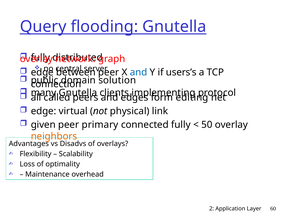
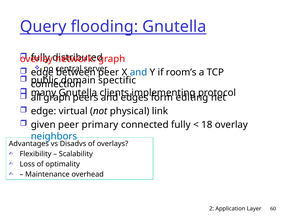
users’s: users’s -> room’s
solution: solution -> spectific
called at (57, 98): called -> graph
50: 50 -> 18
neighbors colour: orange -> blue
